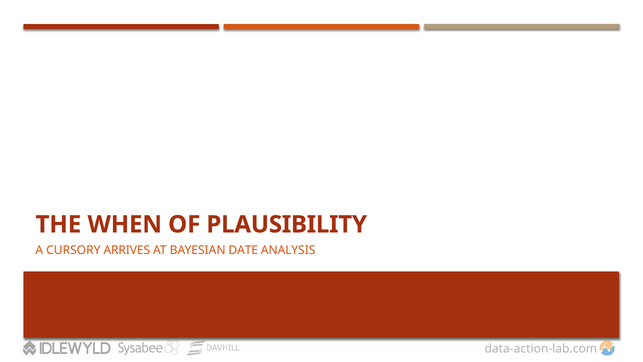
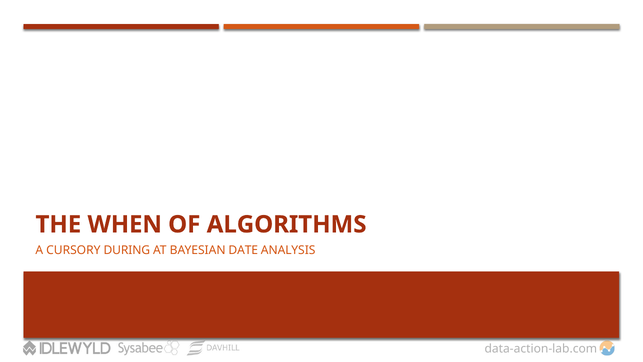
PLAUSIBILITY: PLAUSIBILITY -> ALGORITHMS
ARRIVES: ARRIVES -> DURING
